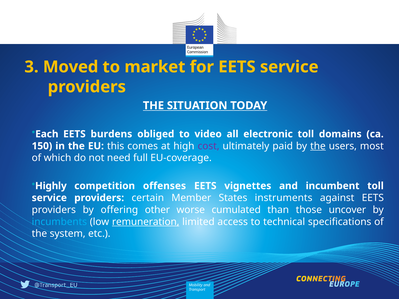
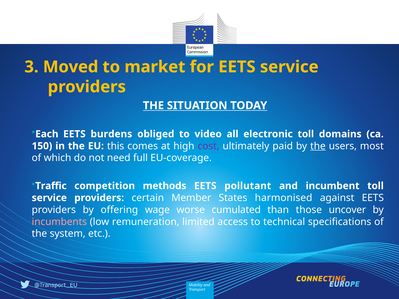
Highly: Highly -> Traffic
offenses: offenses -> methods
vignettes: vignettes -> pollutant
instruments: instruments -> harmonised
other: other -> wage
incumbents colour: light blue -> pink
remuneration underline: present -> none
